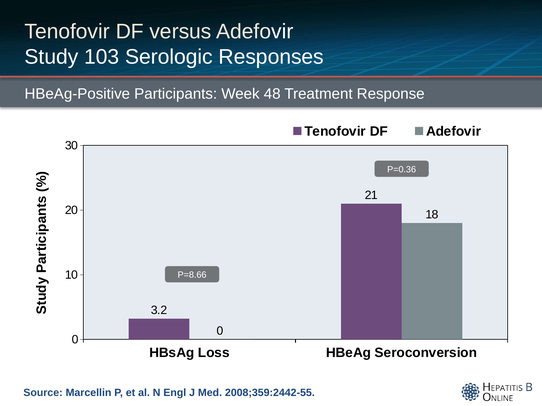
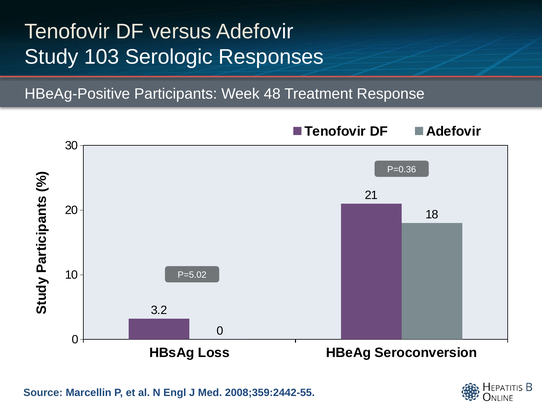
P=8.66: P=8.66 -> P=5.02
